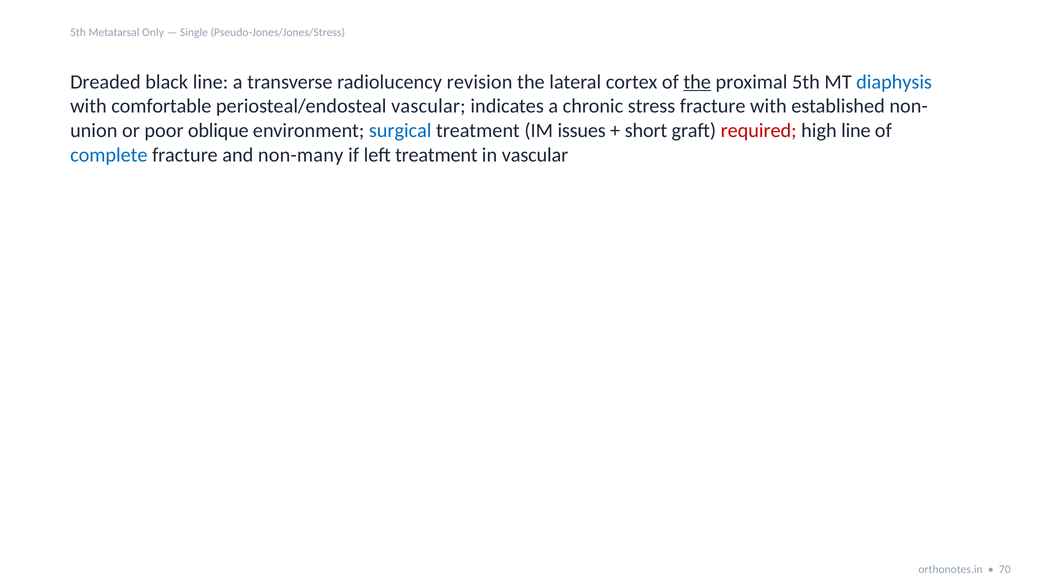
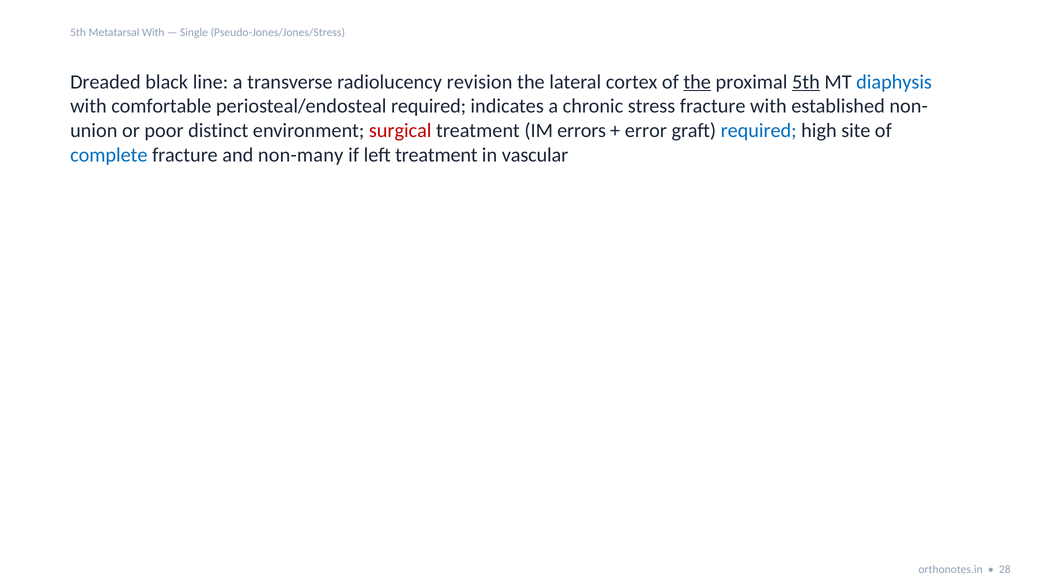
Metatarsal Only: Only -> With
5th at (806, 82) underline: none -> present
periosteal/endosteal vascular: vascular -> required
oblique: oblique -> distinct
surgical colour: blue -> red
issues: issues -> errors
short: short -> error
required at (759, 130) colour: red -> blue
high line: line -> site
70: 70 -> 28
